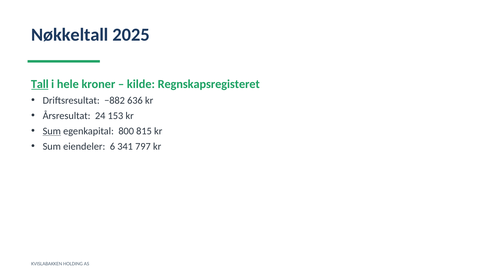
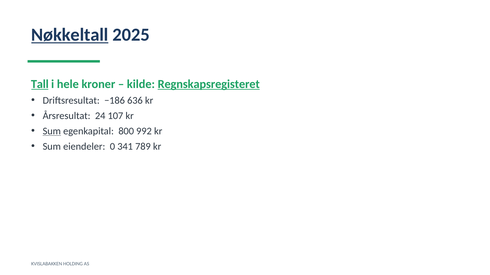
Nøkkeltall underline: none -> present
Regnskapsregisteret underline: none -> present
−882: −882 -> −186
153: 153 -> 107
815: 815 -> 992
6: 6 -> 0
797: 797 -> 789
